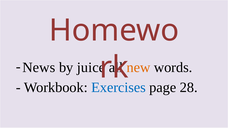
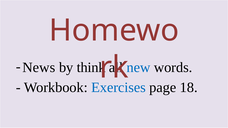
juice: juice -> think
new colour: orange -> blue
28: 28 -> 18
